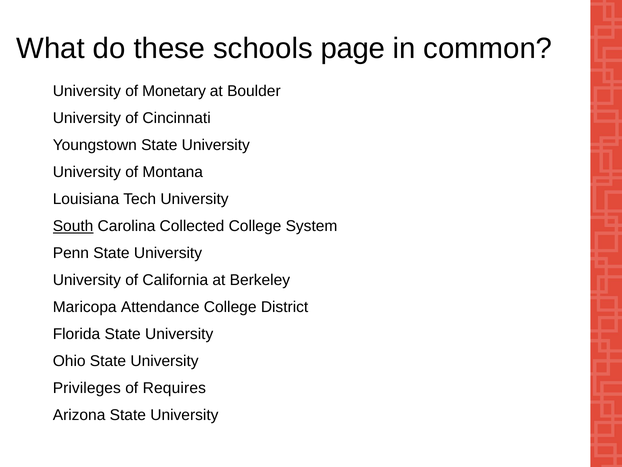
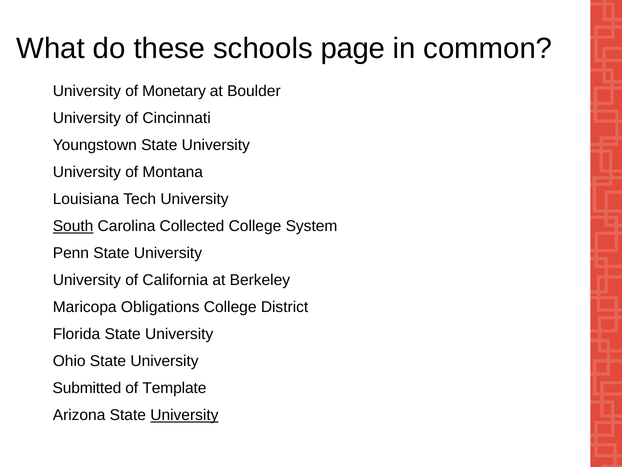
Attendance: Attendance -> Obligations
Privileges: Privileges -> Submitted
Requires: Requires -> Template
University at (184, 415) underline: none -> present
